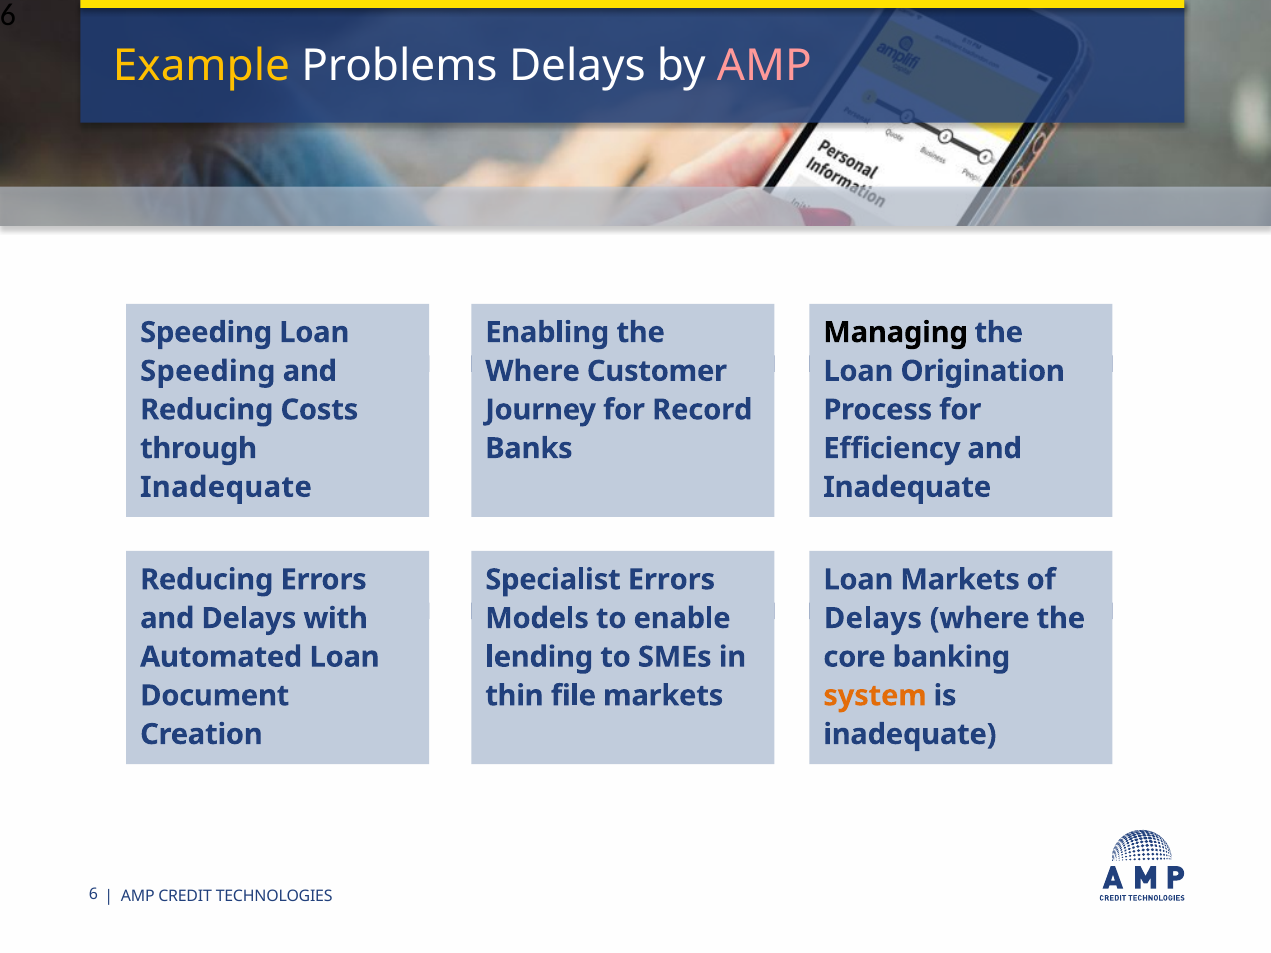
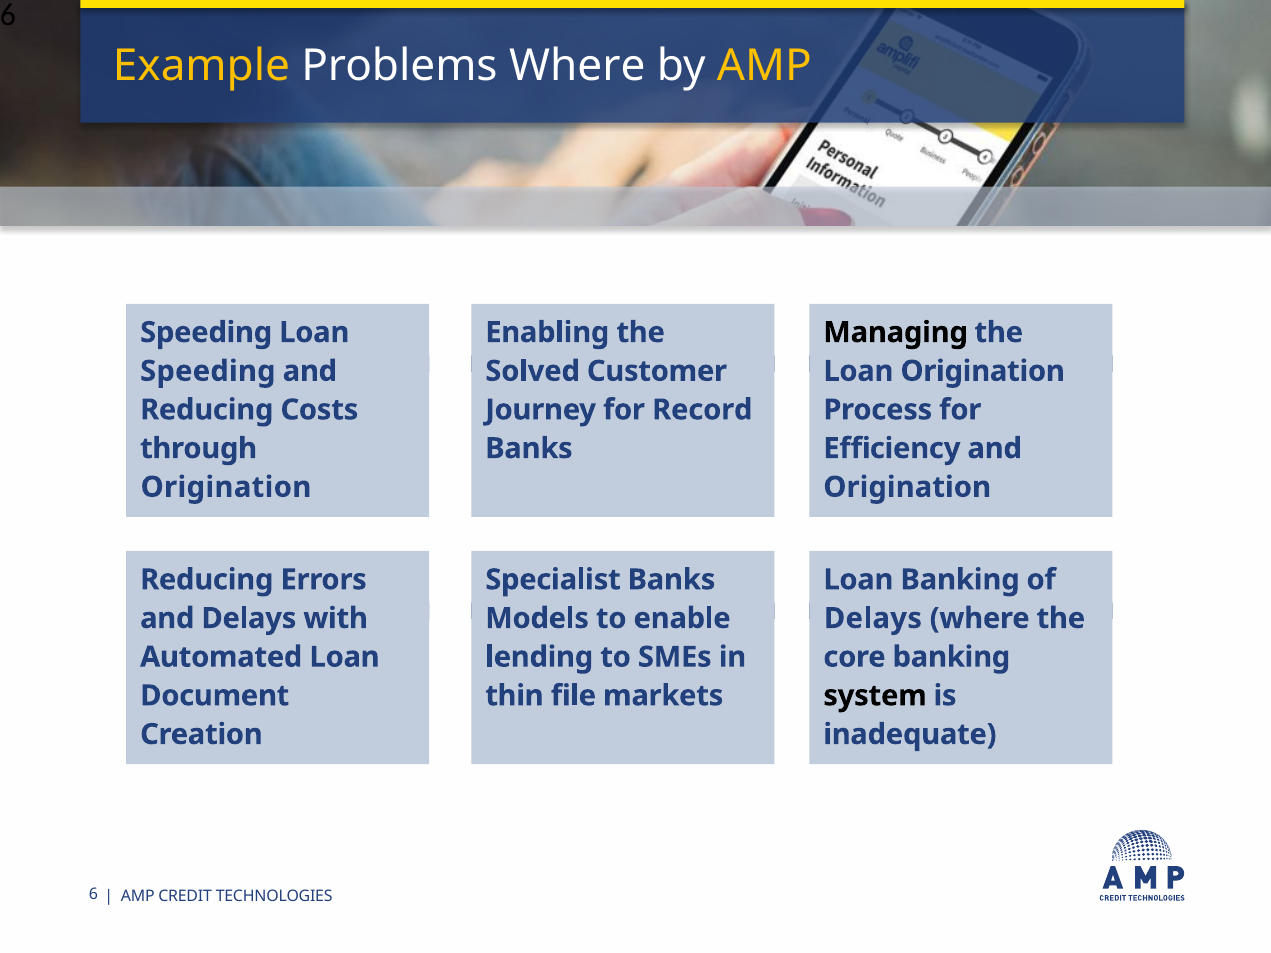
Problems Delays: Delays -> Where
AMP at (764, 66) colour: pink -> yellow
Where at (533, 371): Where -> Solved
Inadequate at (226, 487): Inadequate -> Origination
Inadequate at (907, 487): Inadequate -> Origination
Specialist Errors: Errors -> Banks
Loan Markets: Markets -> Banking
system colour: orange -> black
